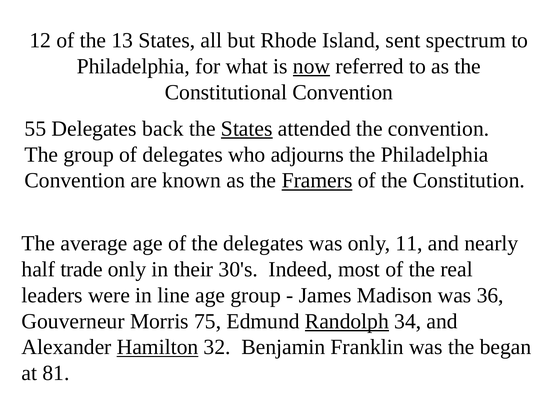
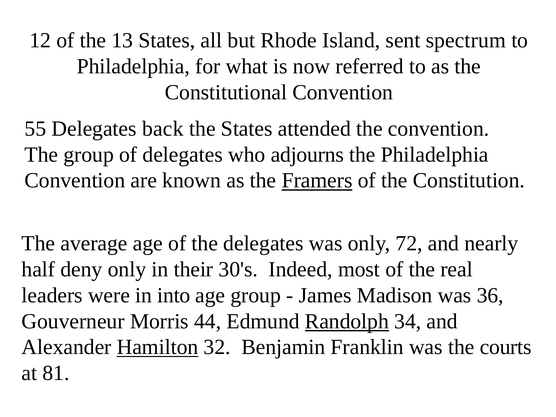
now underline: present -> none
States at (247, 129) underline: present -> none
11: 11 -> 72
trade: trade -> deny
line: line -> into
75: 75 -> 44
began: began -> courts
